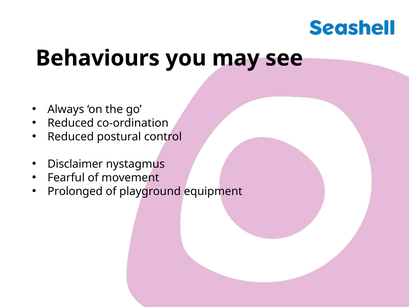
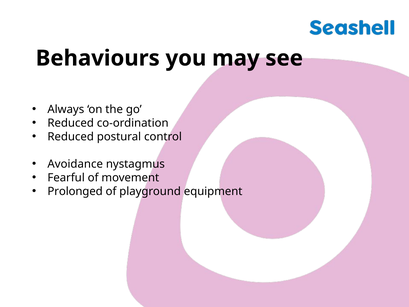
Disclaimer: Disclaimer -> Avoidance
